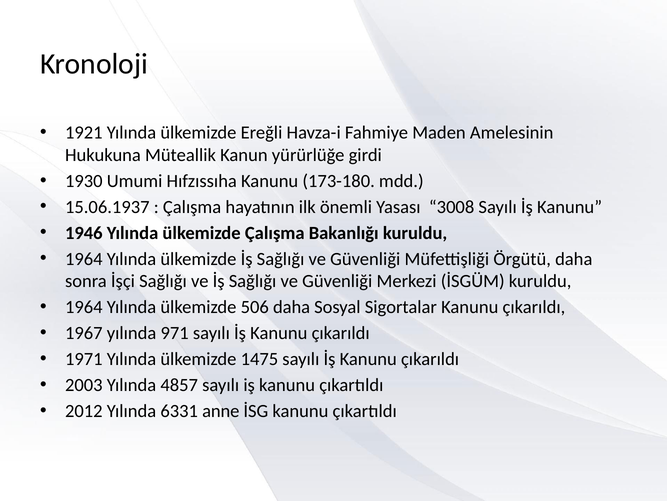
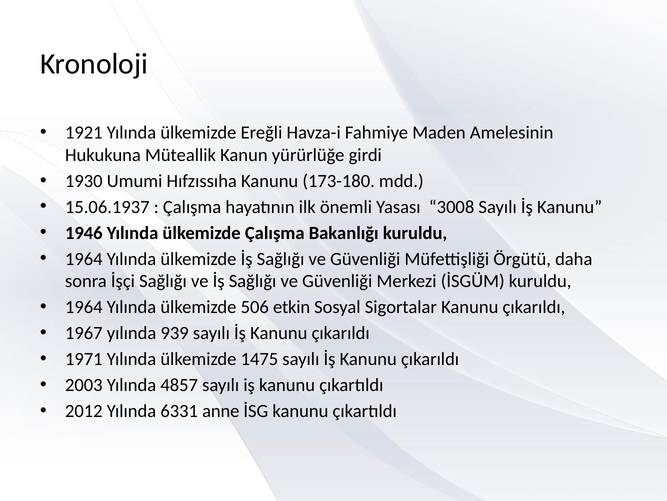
506 daha: daha -> etkin
971: 971 -> 939
